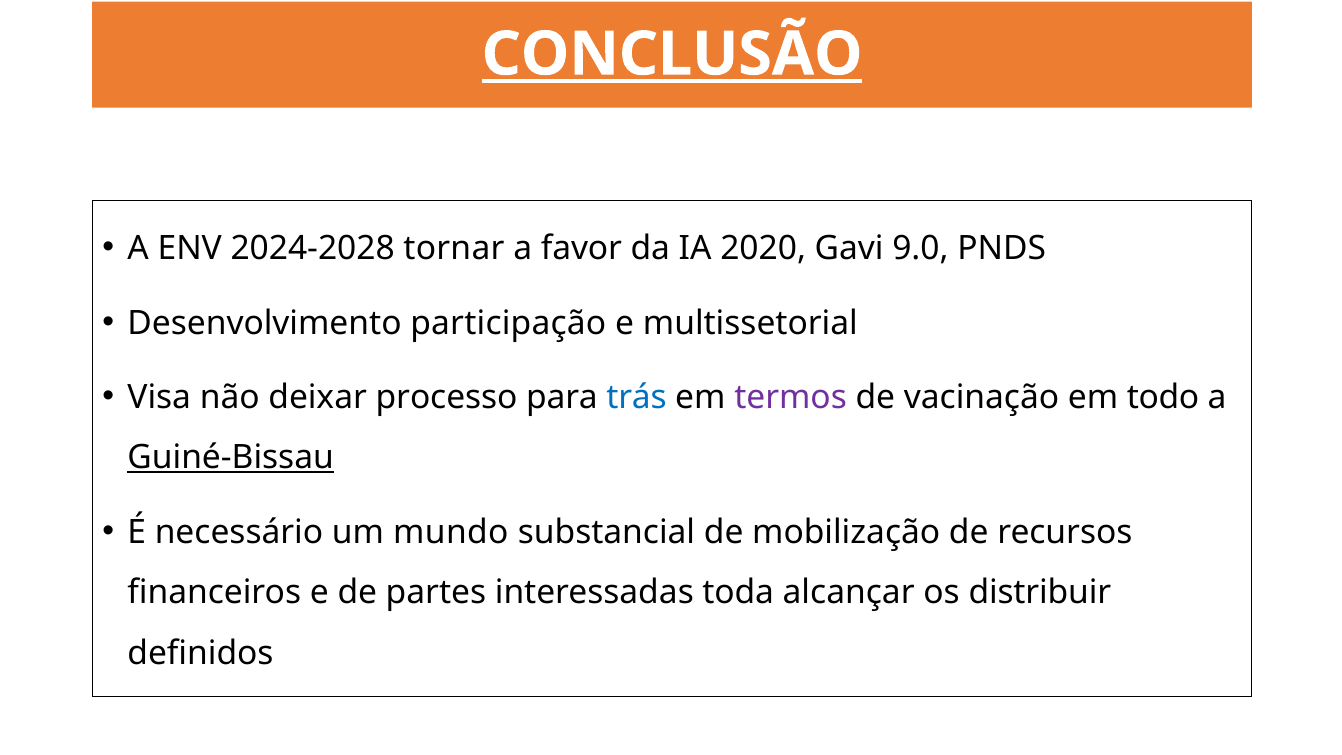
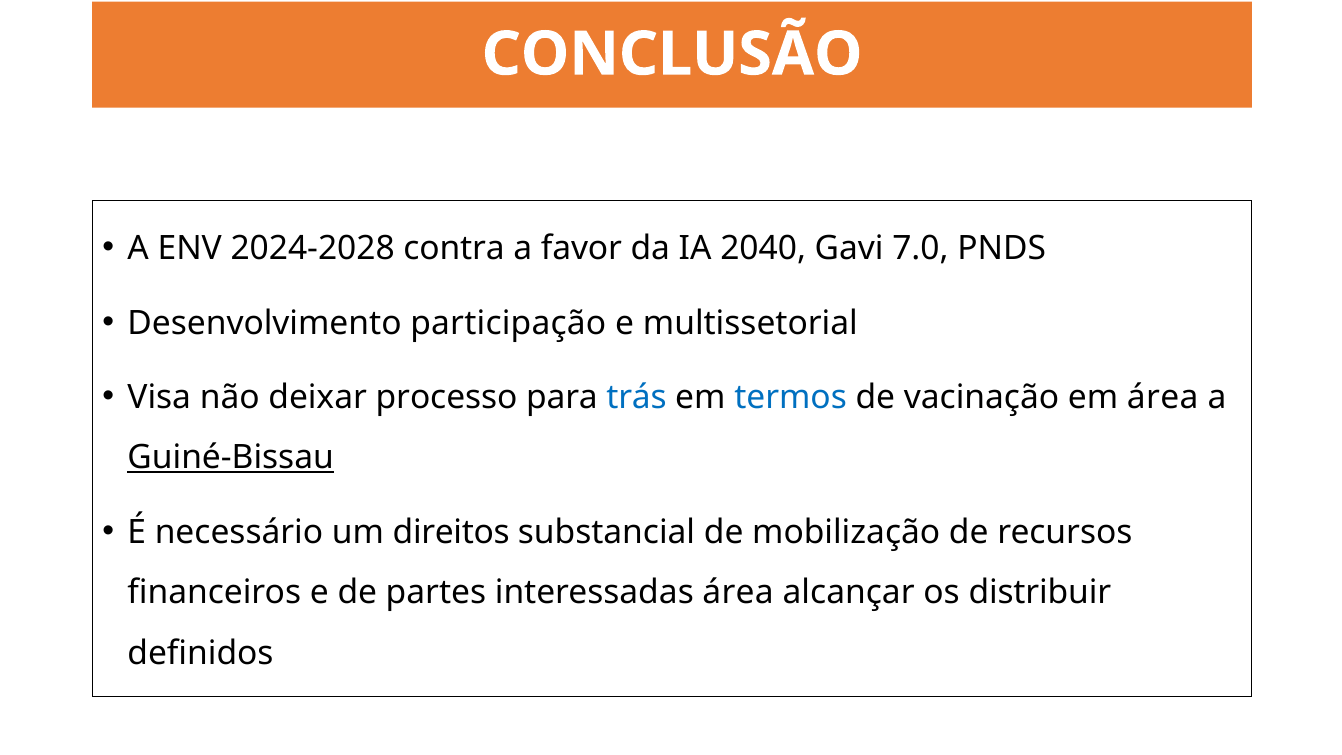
CONCLUSÃO underline: present -> none
tornar: tornar -> contra
2020: 2020 -> 2040
9.0: 9.0 -> 7.0
termos colour: purple -> blue
em todo: todo -> área
mundo: mundo -> direitos
interessadas toda: toda -> área
